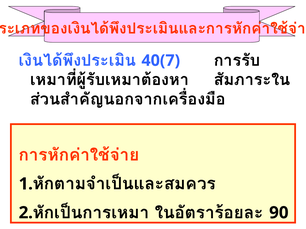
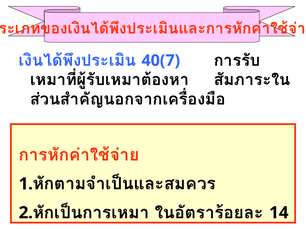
90: 90 -> 14
